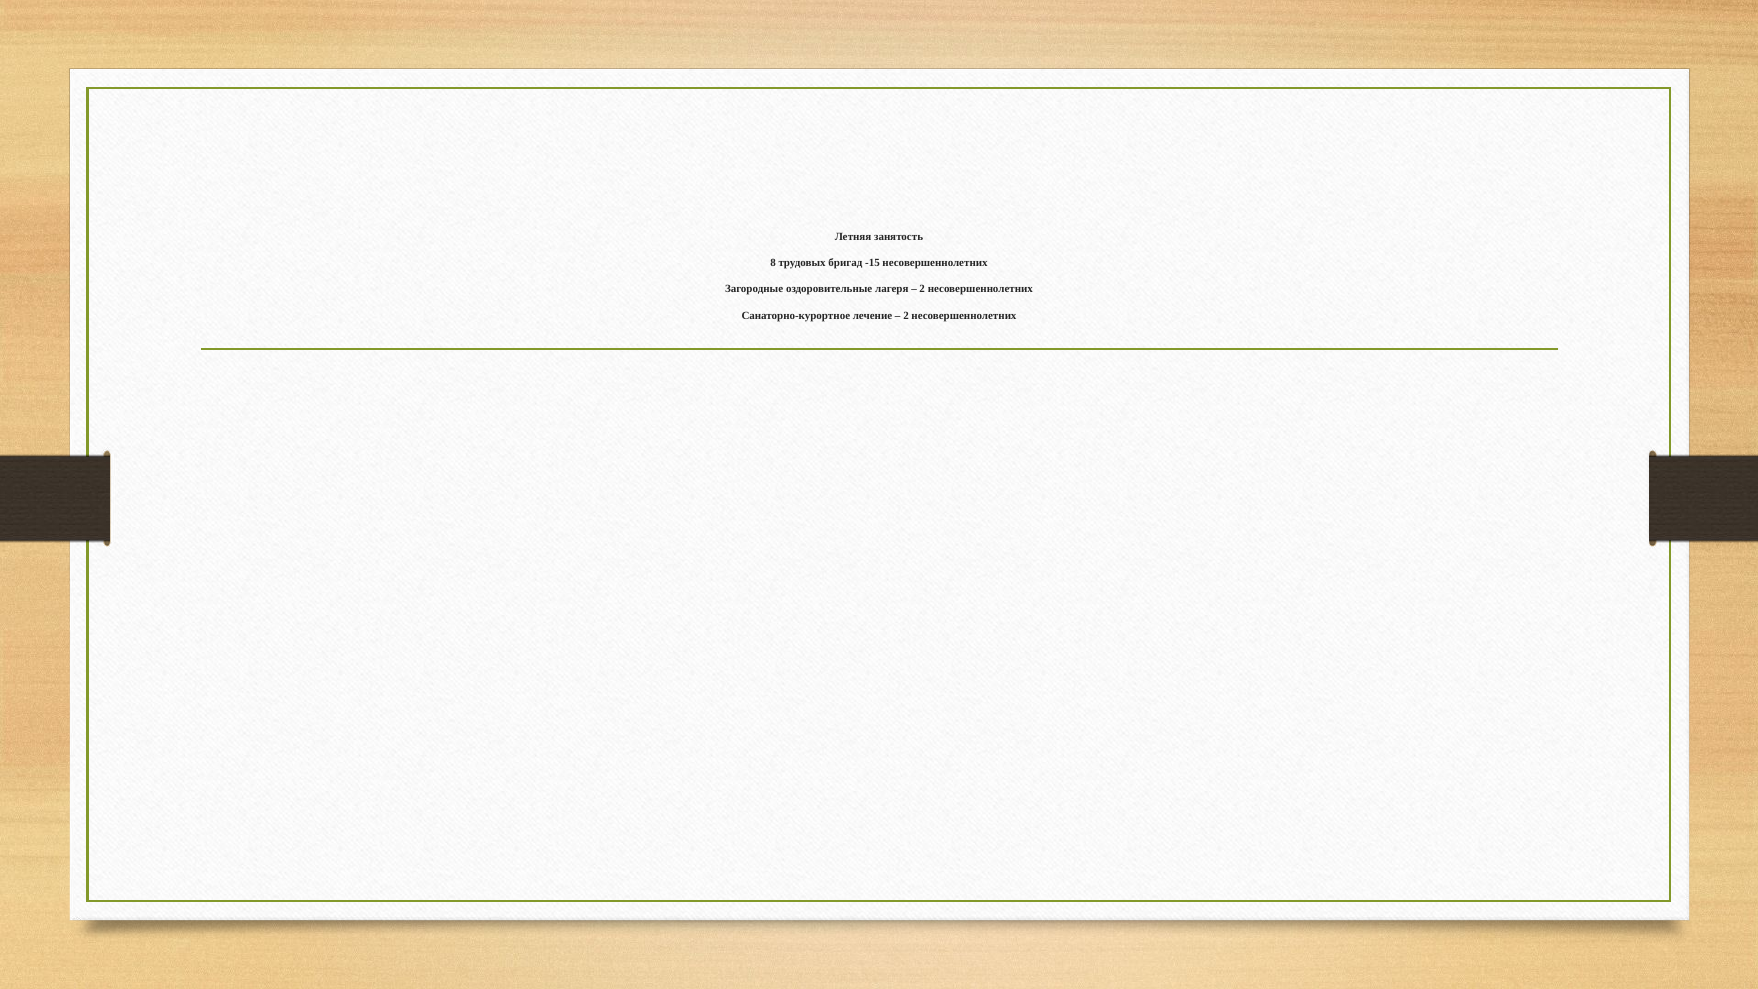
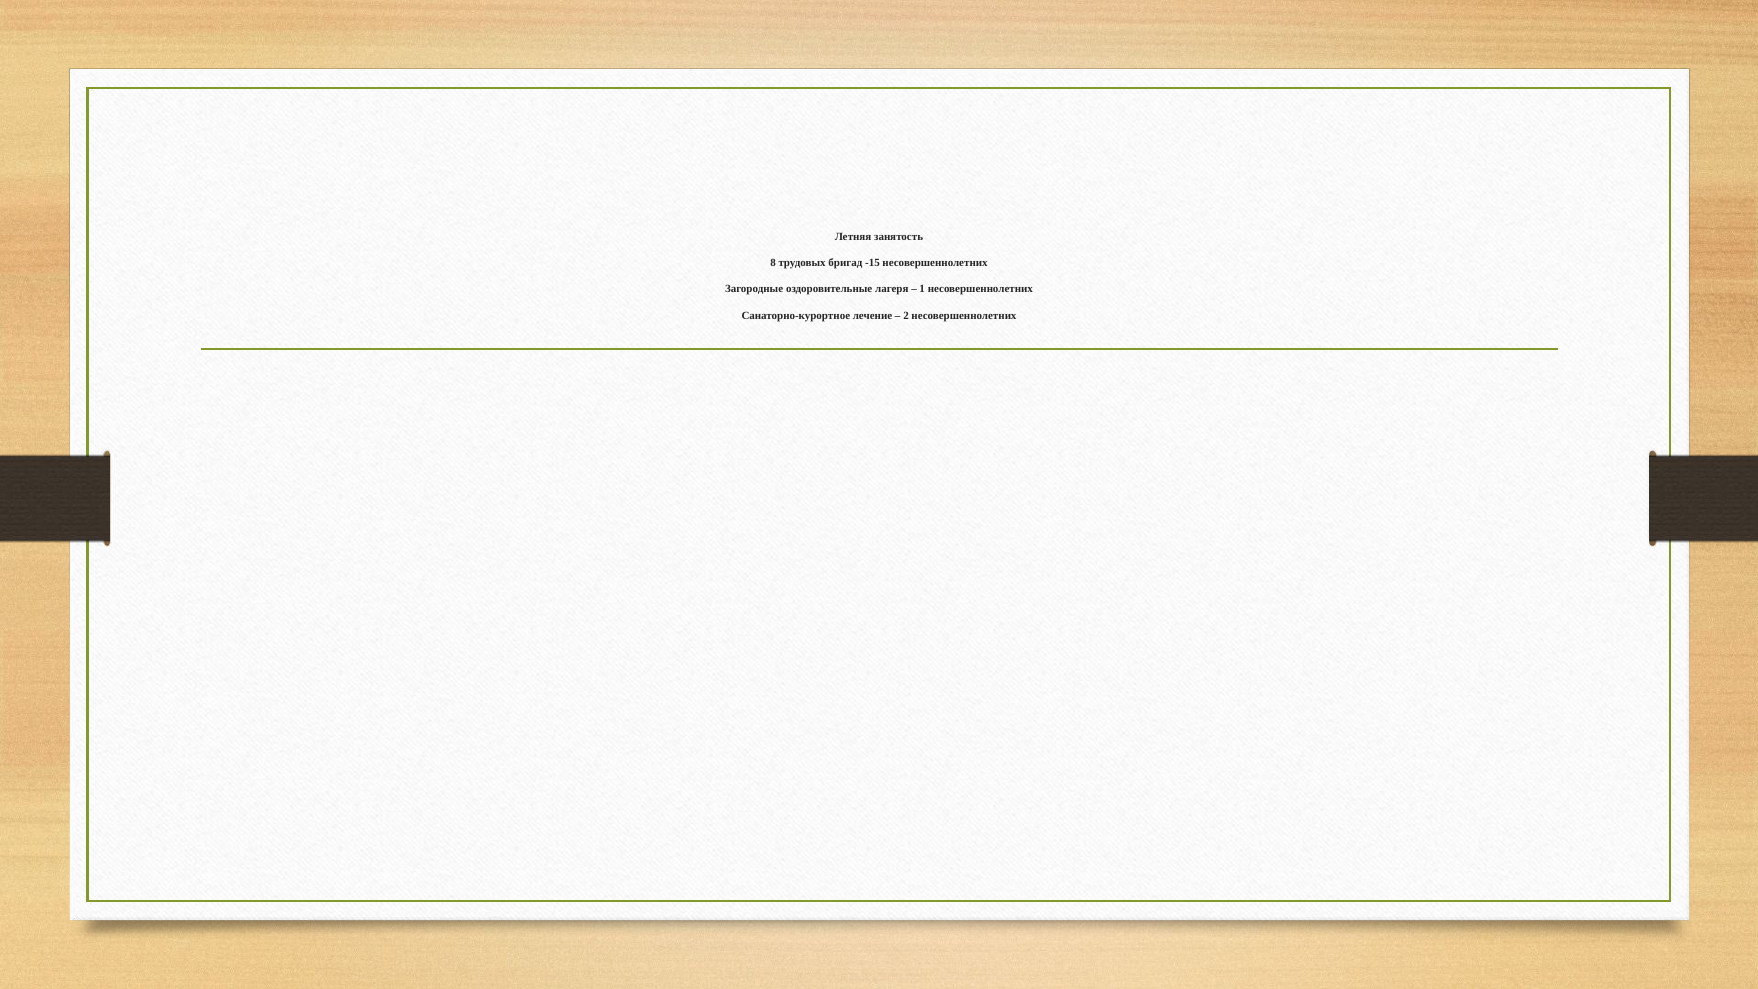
2 at (922, 289): 2 -> 1
